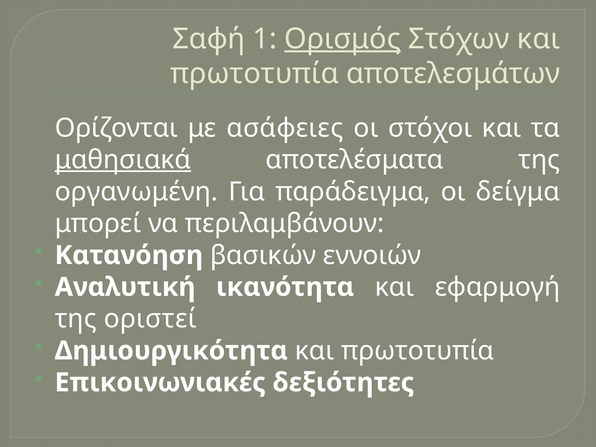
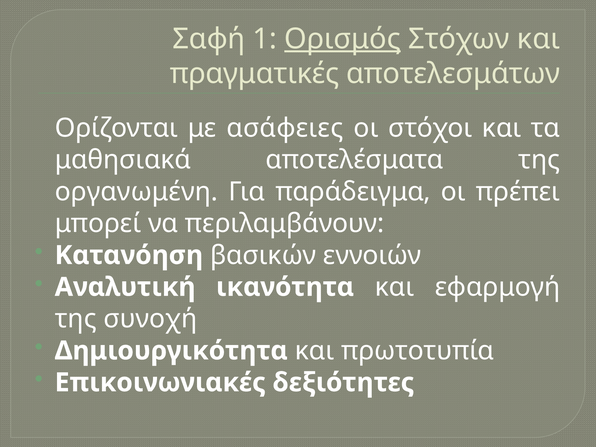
πρωτοτυπία at (254, 74): πρωτοτυπία -> πραγματικές
μαθησιακά underline: present -> none
δείγμα: δείγμα -> πρέπει
οριστεί: οριστεί -> συνοχή
